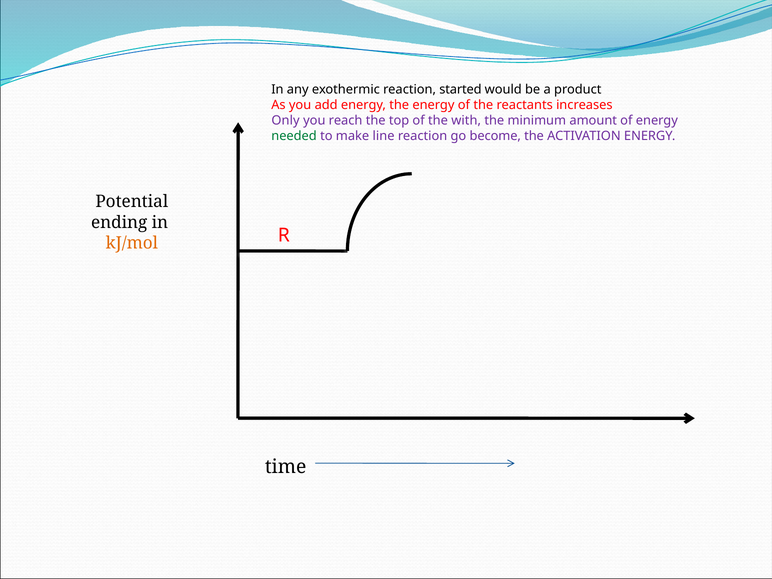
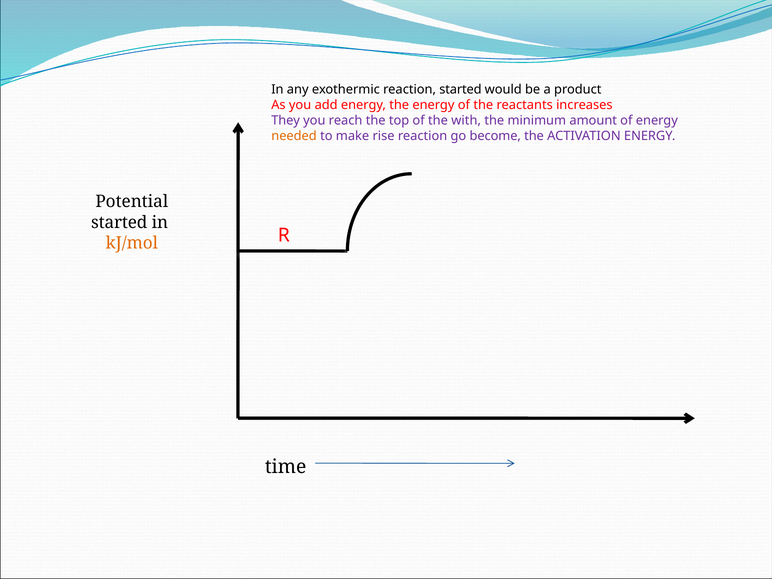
Only: Only -> They
needed colour: green -> orange
line: line -> rise
ending at (119, 222): ending -> started
